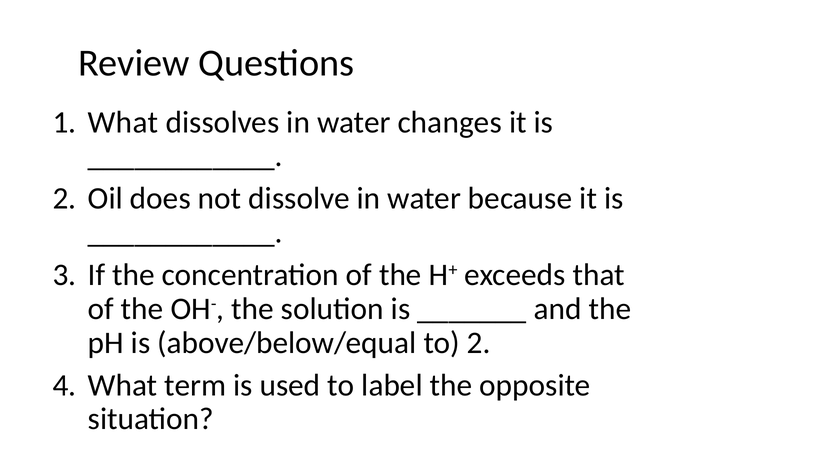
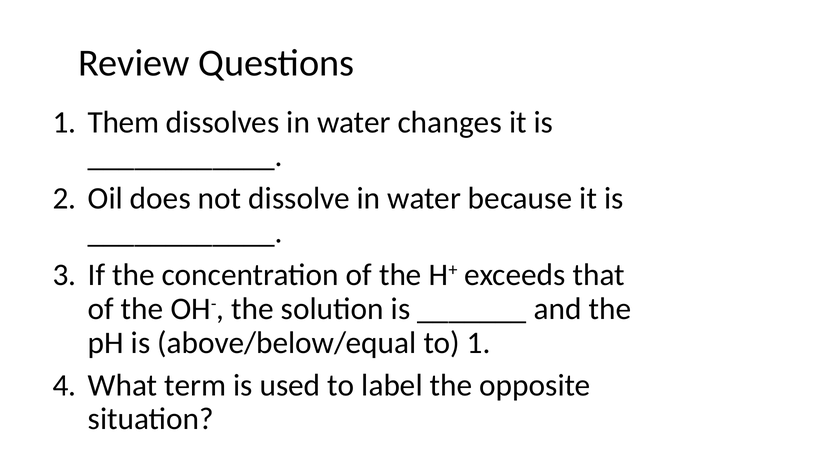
What at (123, 122): What -> Them
to 2: 2 -> 1
